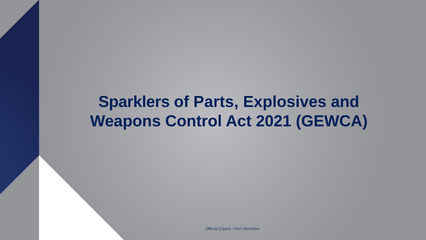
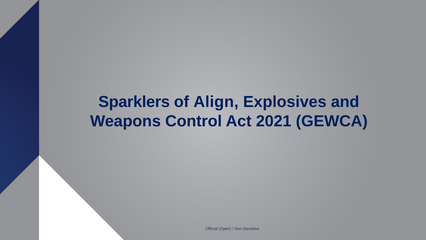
Parts: Parts -> Align
